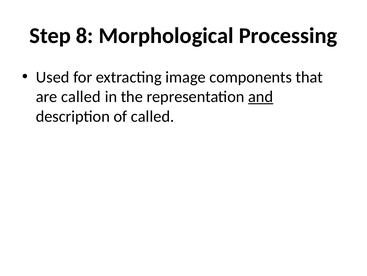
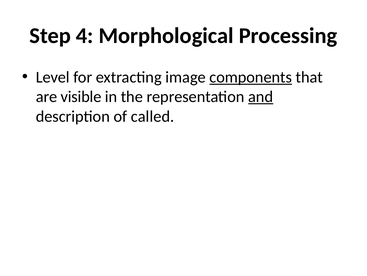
8: 8 -> 4
Used: Used -> Level
components underline: none -> present
are called: called -> visible
